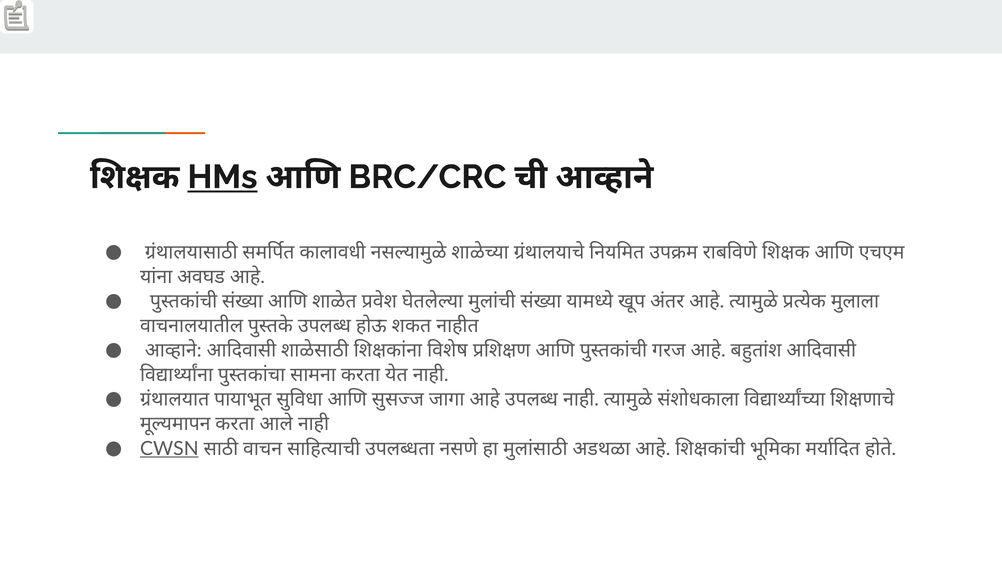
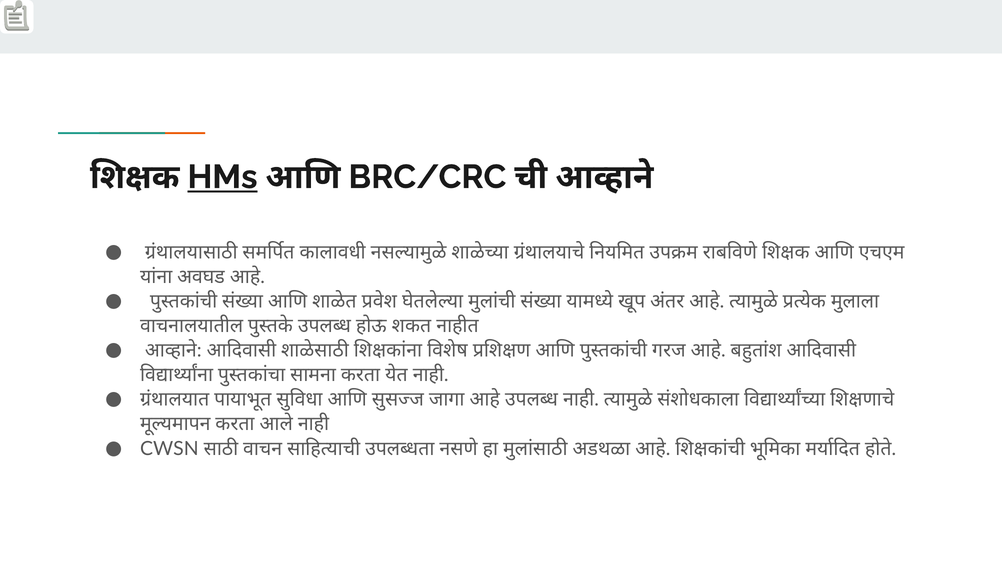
CWSN underline: present -> none
